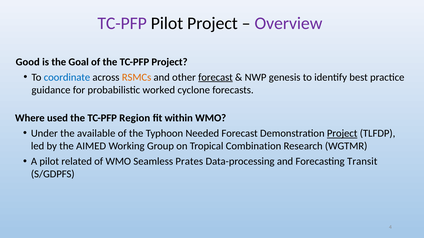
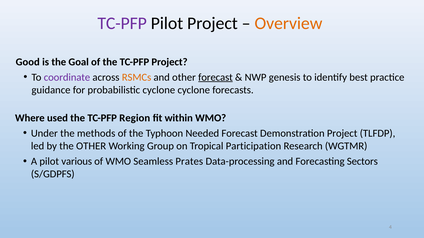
Overview colour: purple -> orange
coordinate colour: blue -> purple
probabilistic worked: worked -> cyclone
available: available -> methods
Project at (342, 134) underline: present -> none
the AIMED: AIMED -> OTHER
Combination: Combination -> Participation
related: related -> various
Transit: Transit -> Sectors
